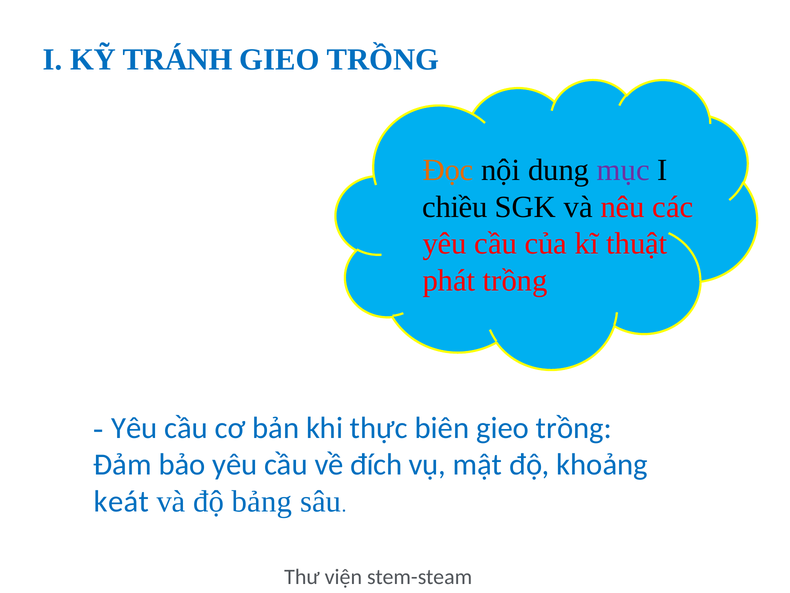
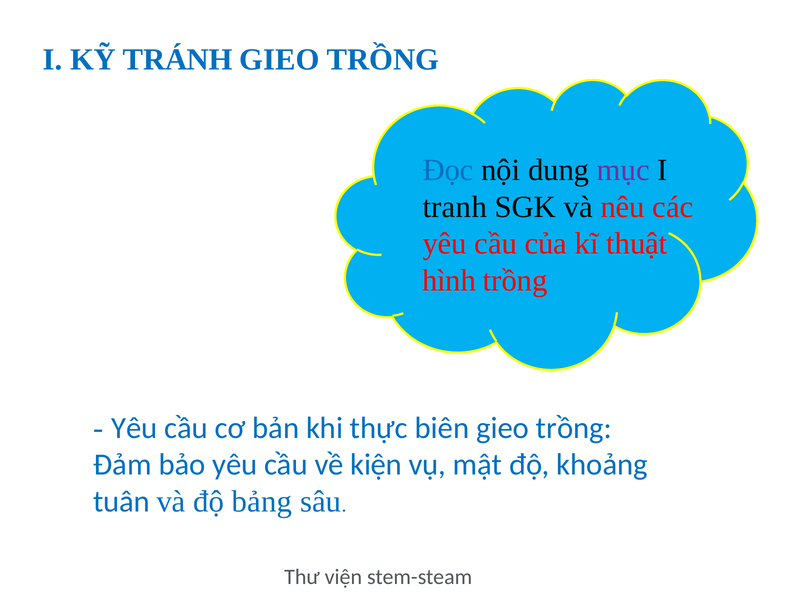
Đọc colour: orange -> blue
chiều: chiều -> tranh
phát: phát -> hình
đích: đích -> kiện
keát: keát -> tuân
